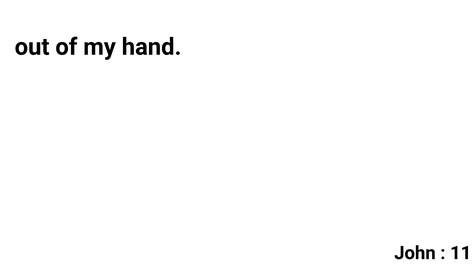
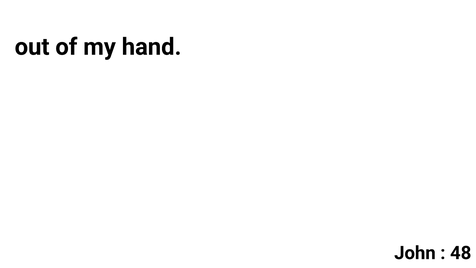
11: 11 -> 48
